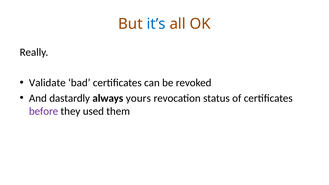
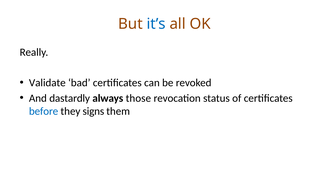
yours: yours -> those
before colour: purple -> blue
used: used -> signs
